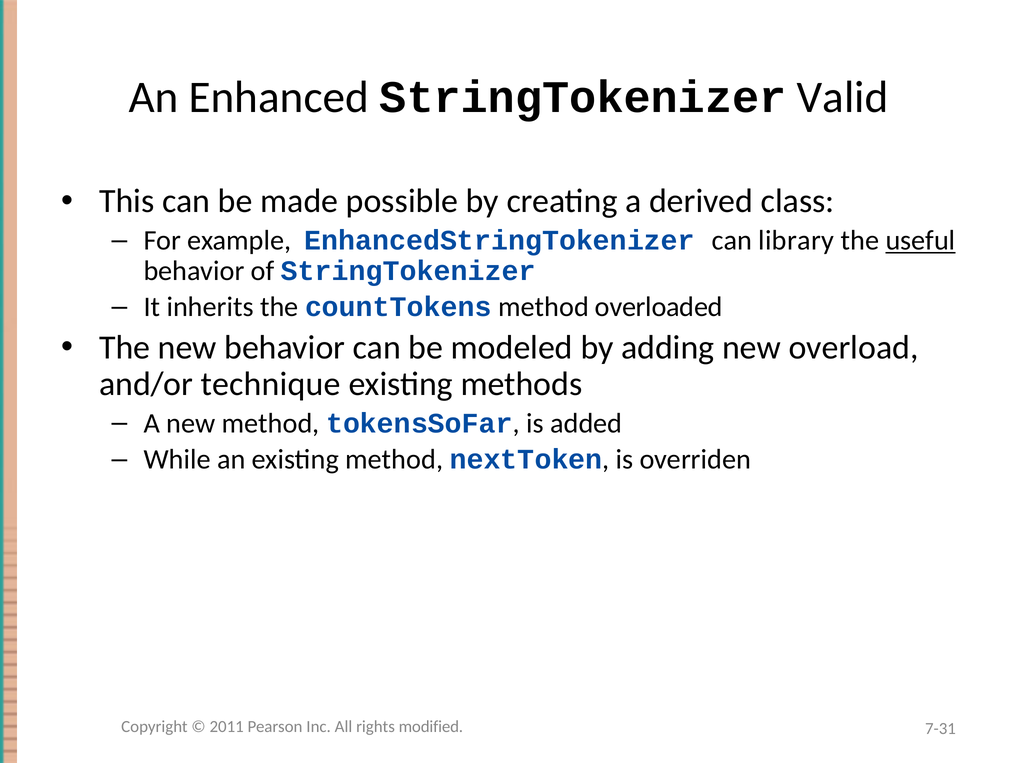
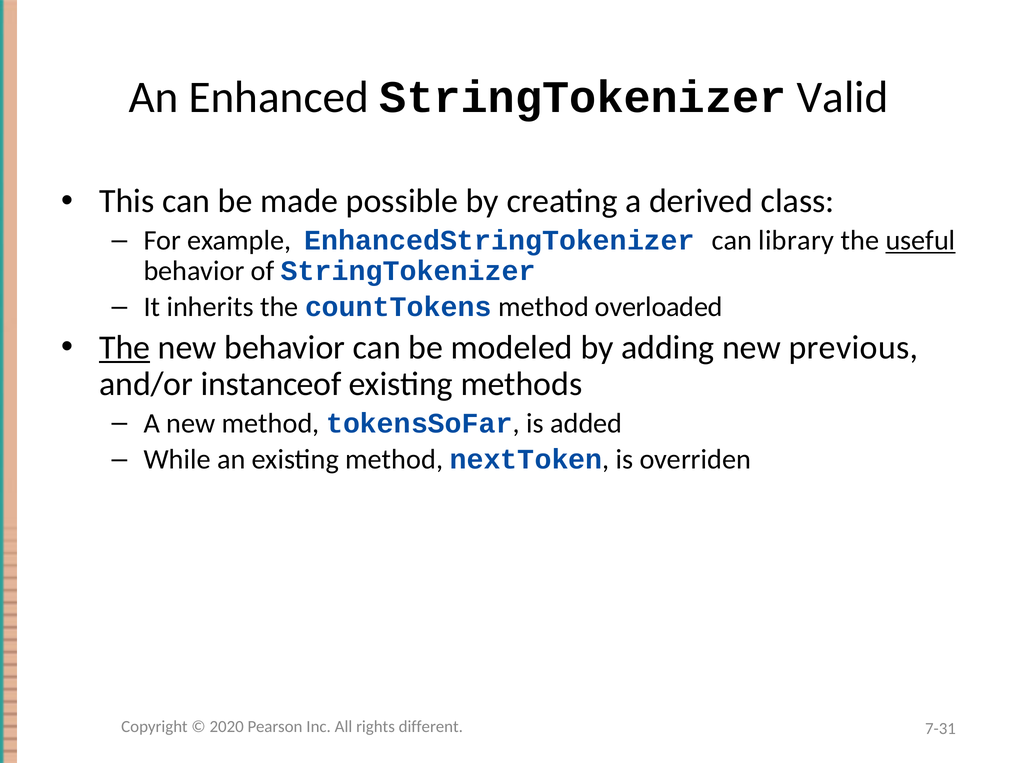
The at (125, 347) underline: none -> present
overload: overload -> previous
technique: technique -> instanceof
2011: 2011 -> 2020
modified: modified -> different
